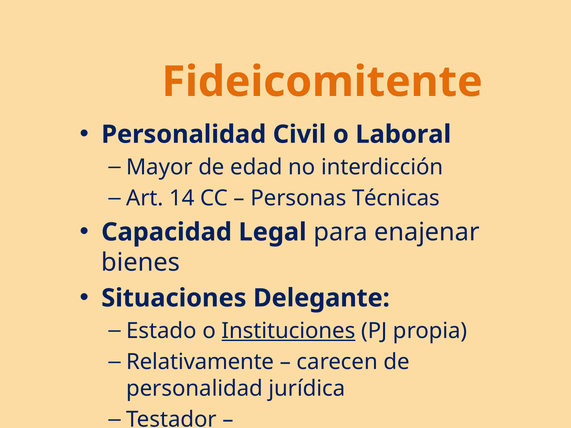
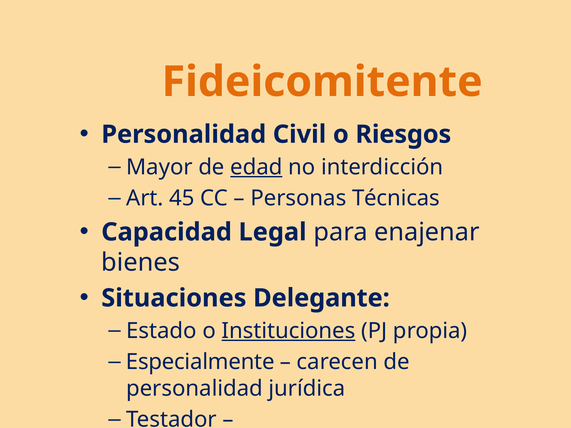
Laboral: Laboral -> Riesgos
edad underline: none -> present
14: 14 -> 45
Relativamente: Relativamente -> Especialmente
